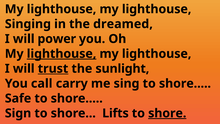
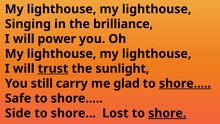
dreamed: dreamed -> brilliance
lighthouse at (62, 54) underline: present -> none
call: call -> still
sing: sing -> glad
shore at (185, 83) underline: none -> present
Sign: Sign -> Side
Lifts: Lifts -> Lost
